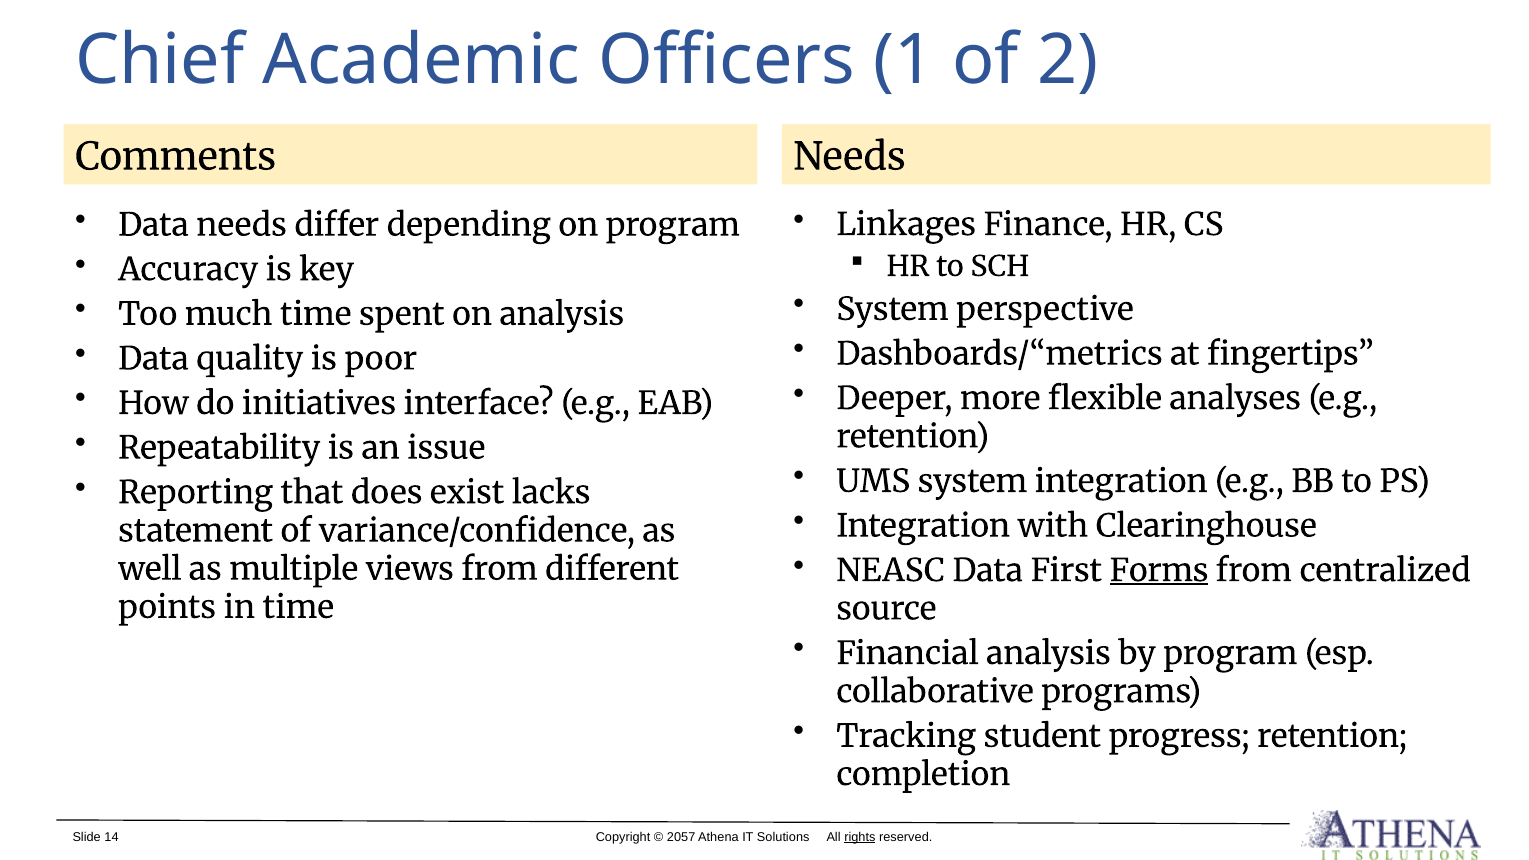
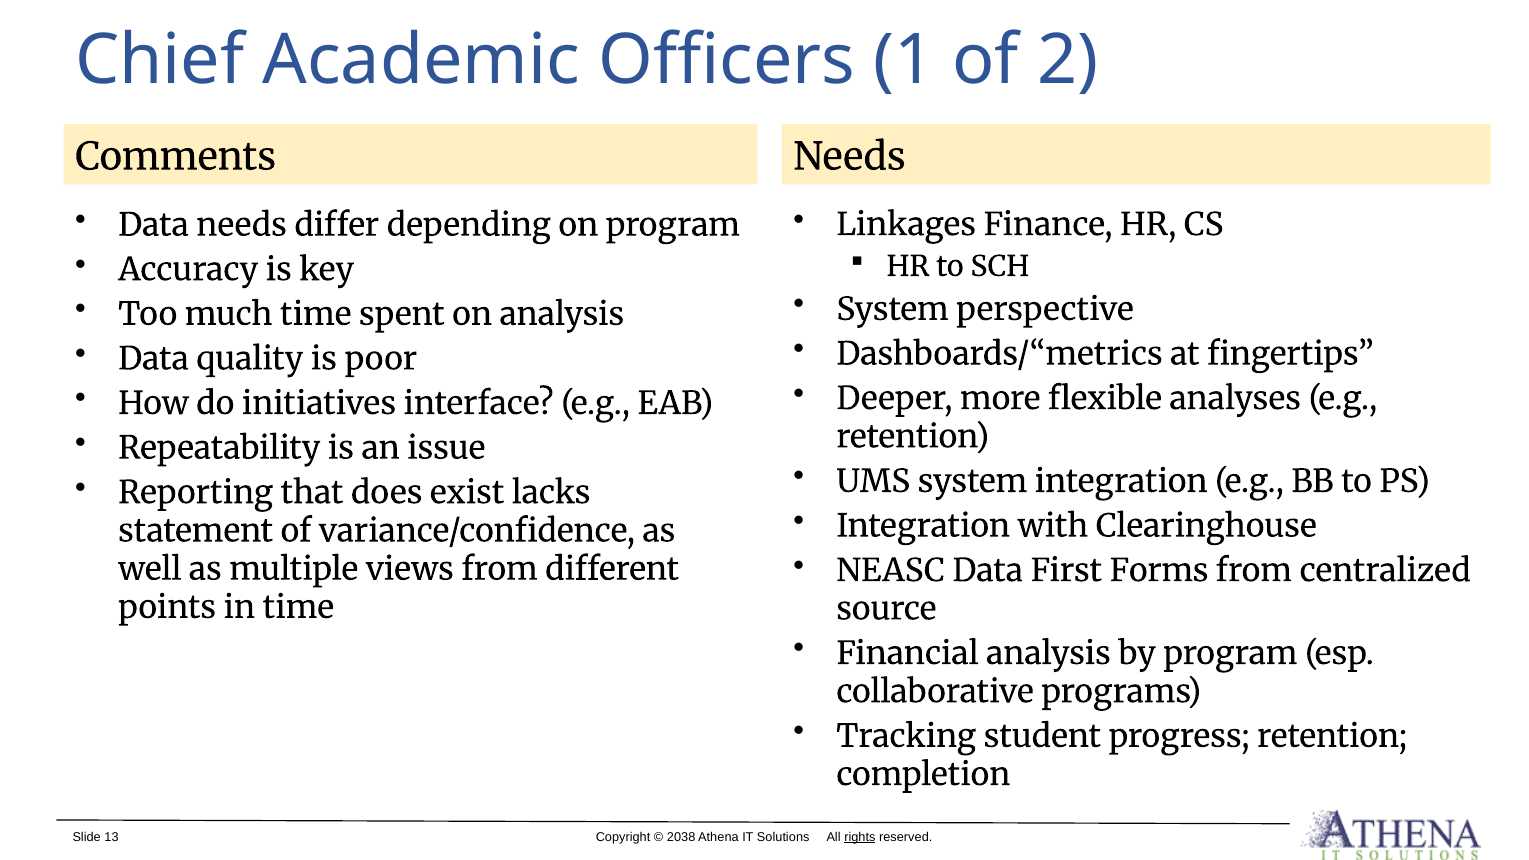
Forms underline: present -> none
14: 14 -> 13
2057: 2057 -> 2038
